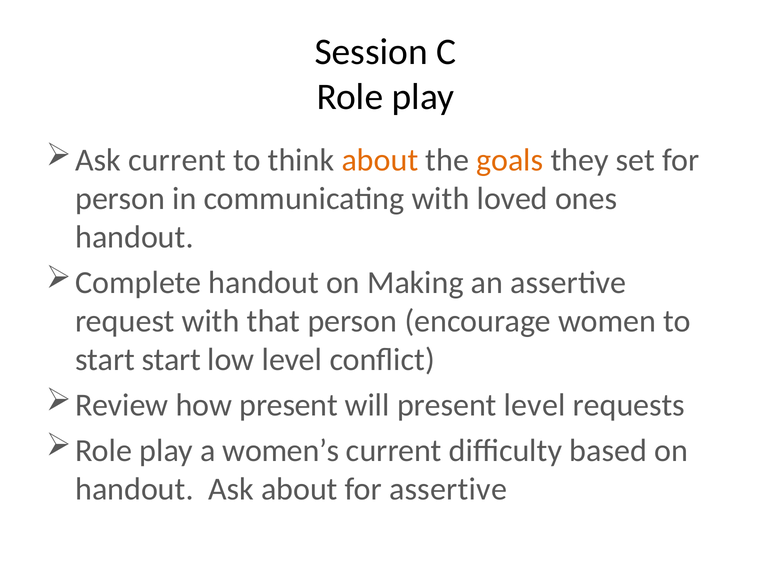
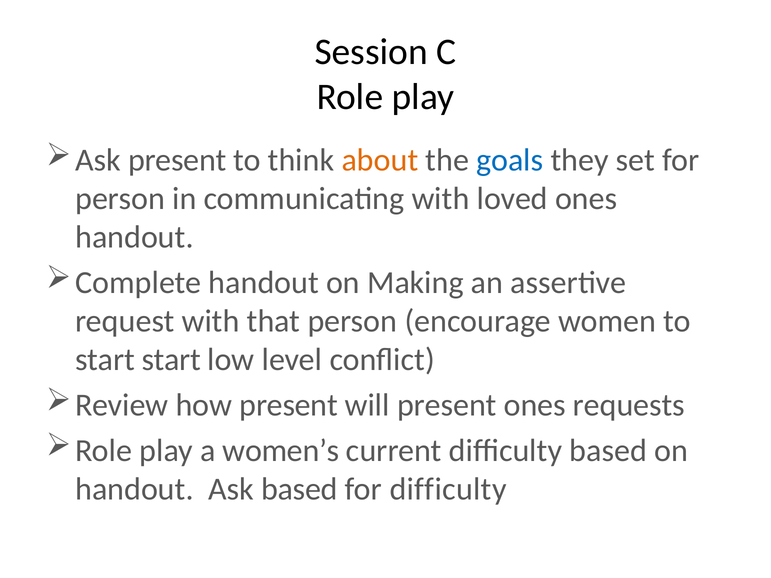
Ask current: current -> present
goals colour: orange -> blue
present level: level -> ones
Ask about: about -> based
for assertive: assertive -> difficulty
